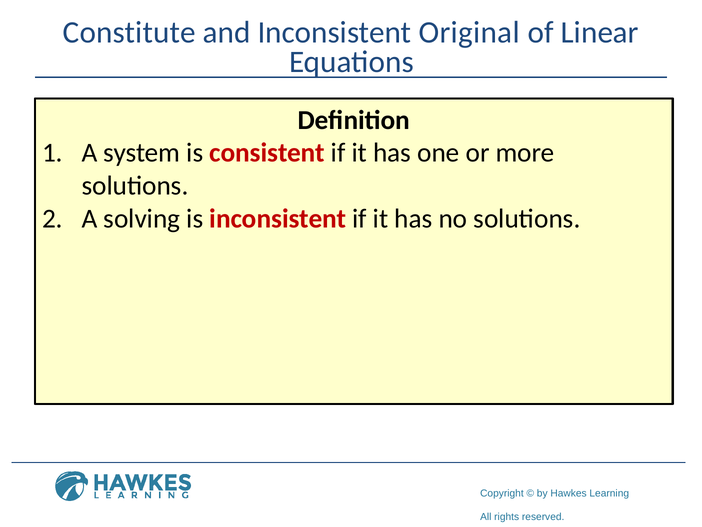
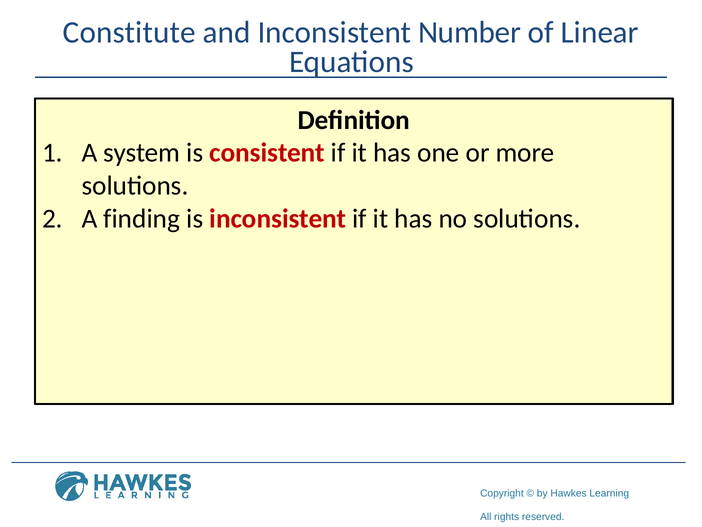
Original: Original -> Number
solving: solving -> finding
